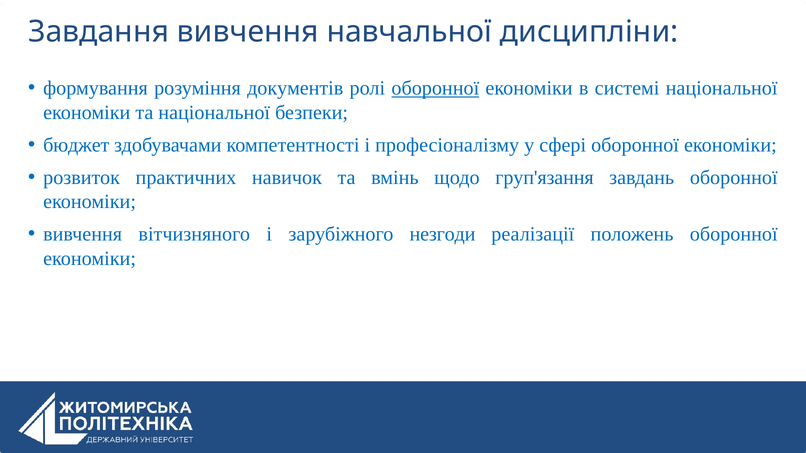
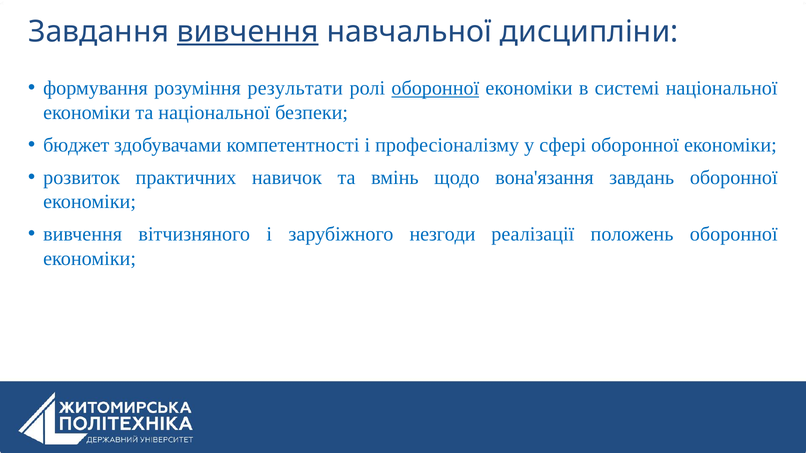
вивчення at (248, 32) underline: none -> present
документів: документів -> результати
груп'язання: груп'язання -> вона'язання
